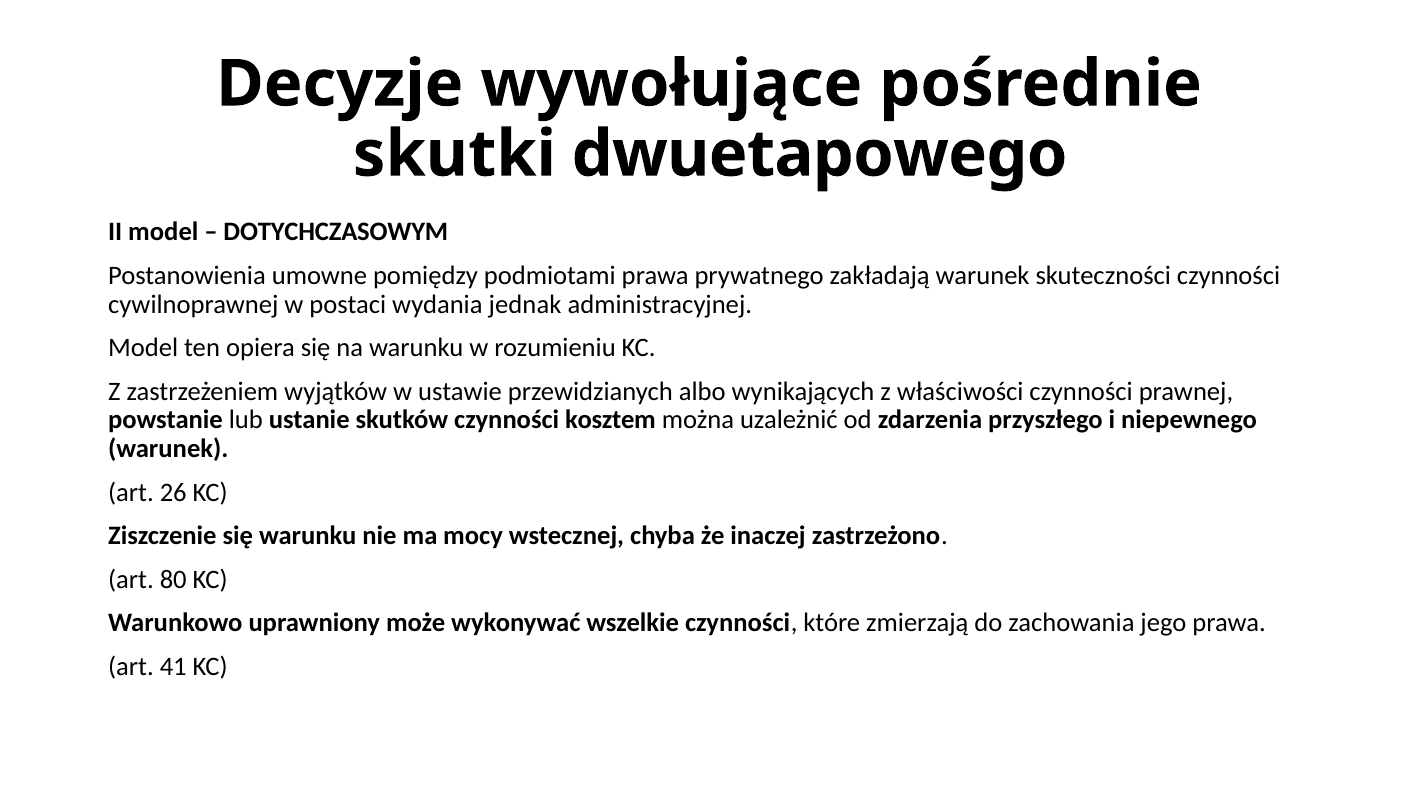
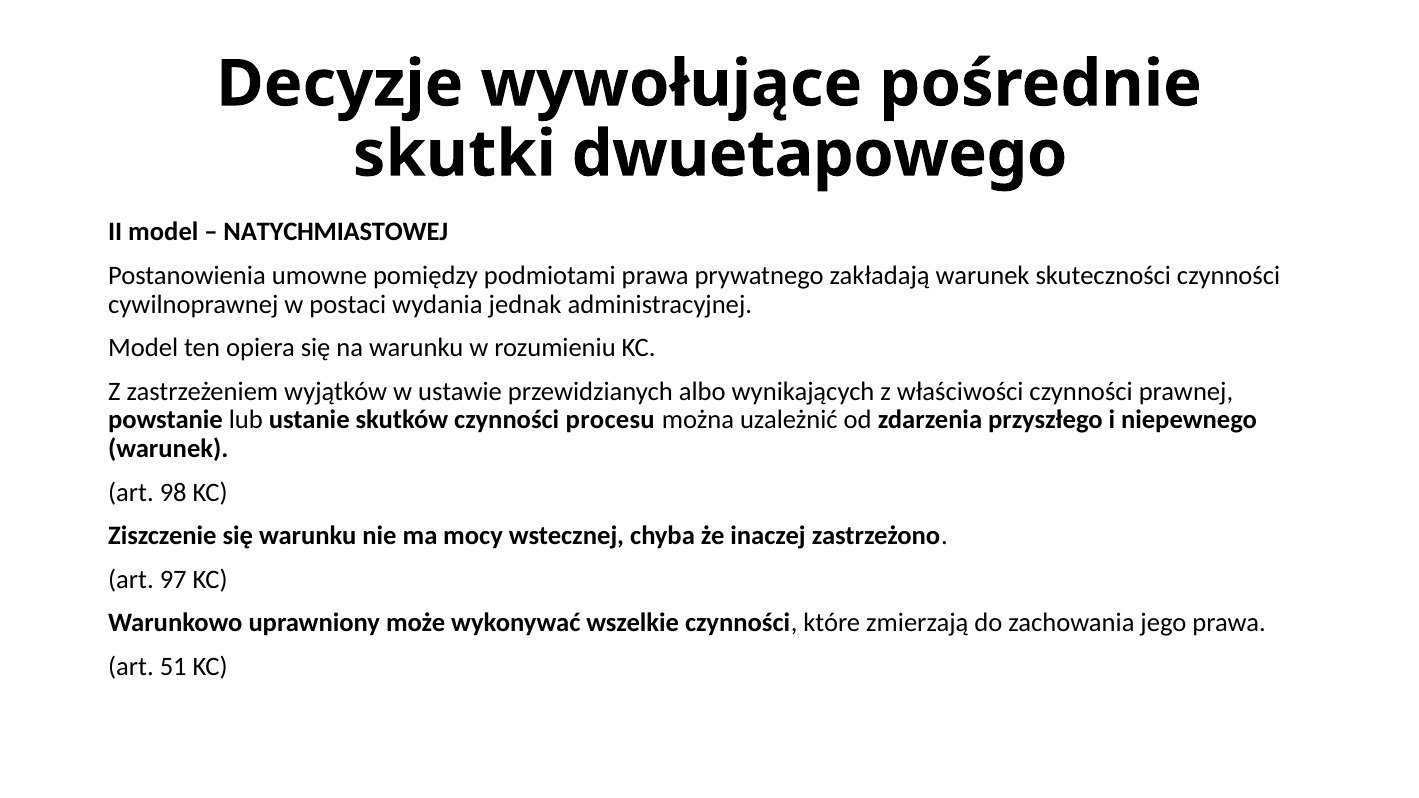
DOTYCHCZASOWYM: DOTYCHCZASOWYM -> NATYCHMIASTOWEJ
kosztem: kosztem -> procesu
26: 26 -> 98
80: 80 -> 97
41: 41 -> 51
